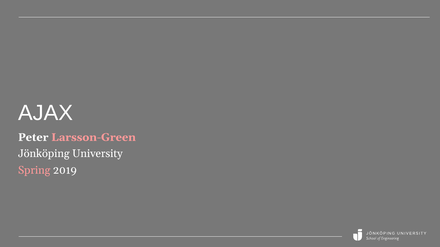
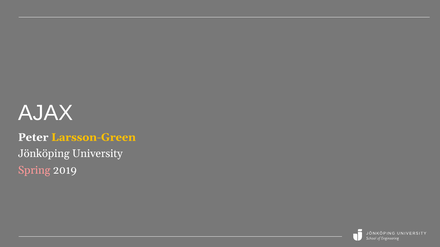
Larsson-Green colour: pink -> yellow
